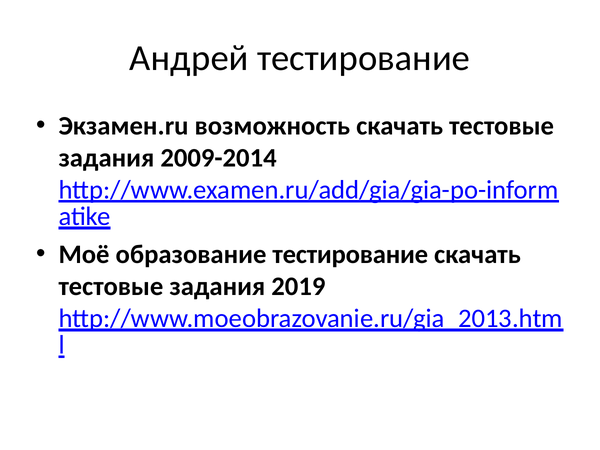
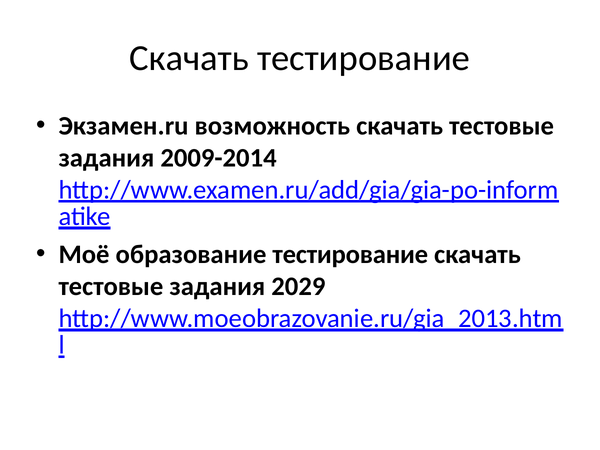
Андрей at (189, 58): Андрей -> Скачать
2019: 2019 -> 2029
